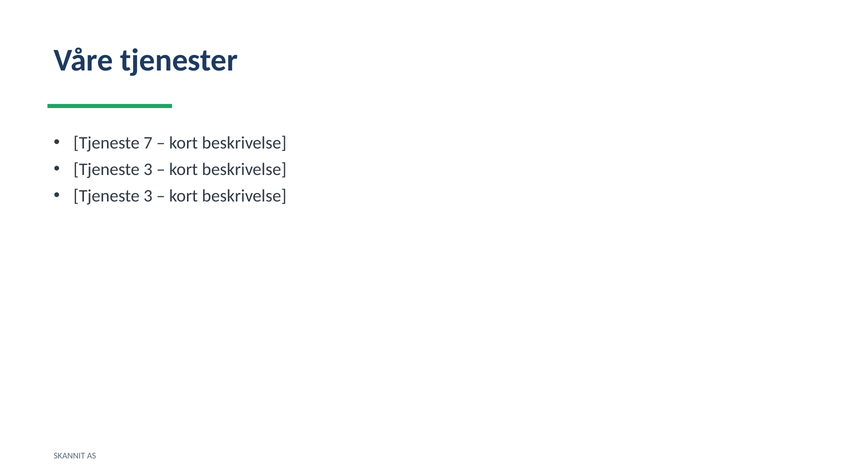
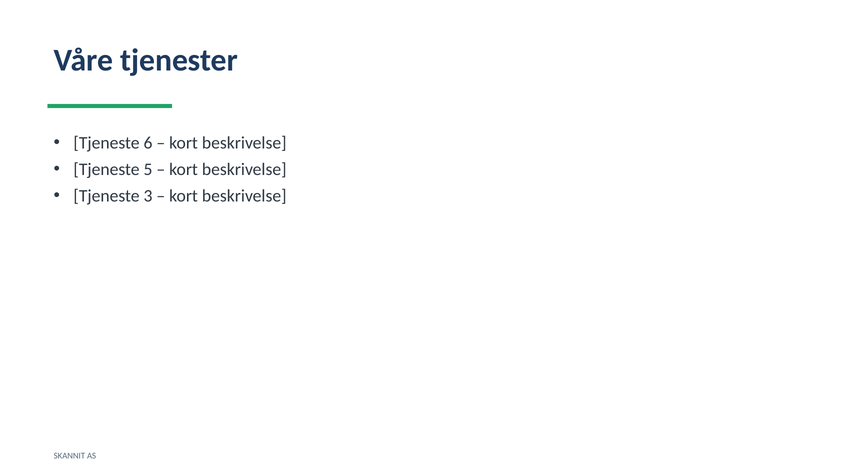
7: 7 -> 6
3 at (148, 169): 3 -> 5
